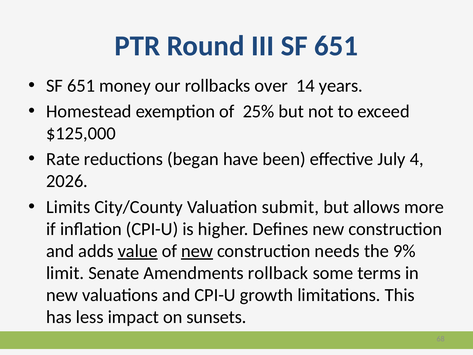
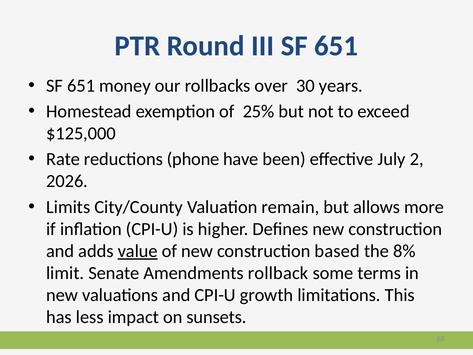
14: 14 -> 30
began: began -> phone
4: 4 -> 2
submit: submit -> remain
new at (197, 251) underline: present -> none
needs: needs -> based
9%: 9% -> 8%
